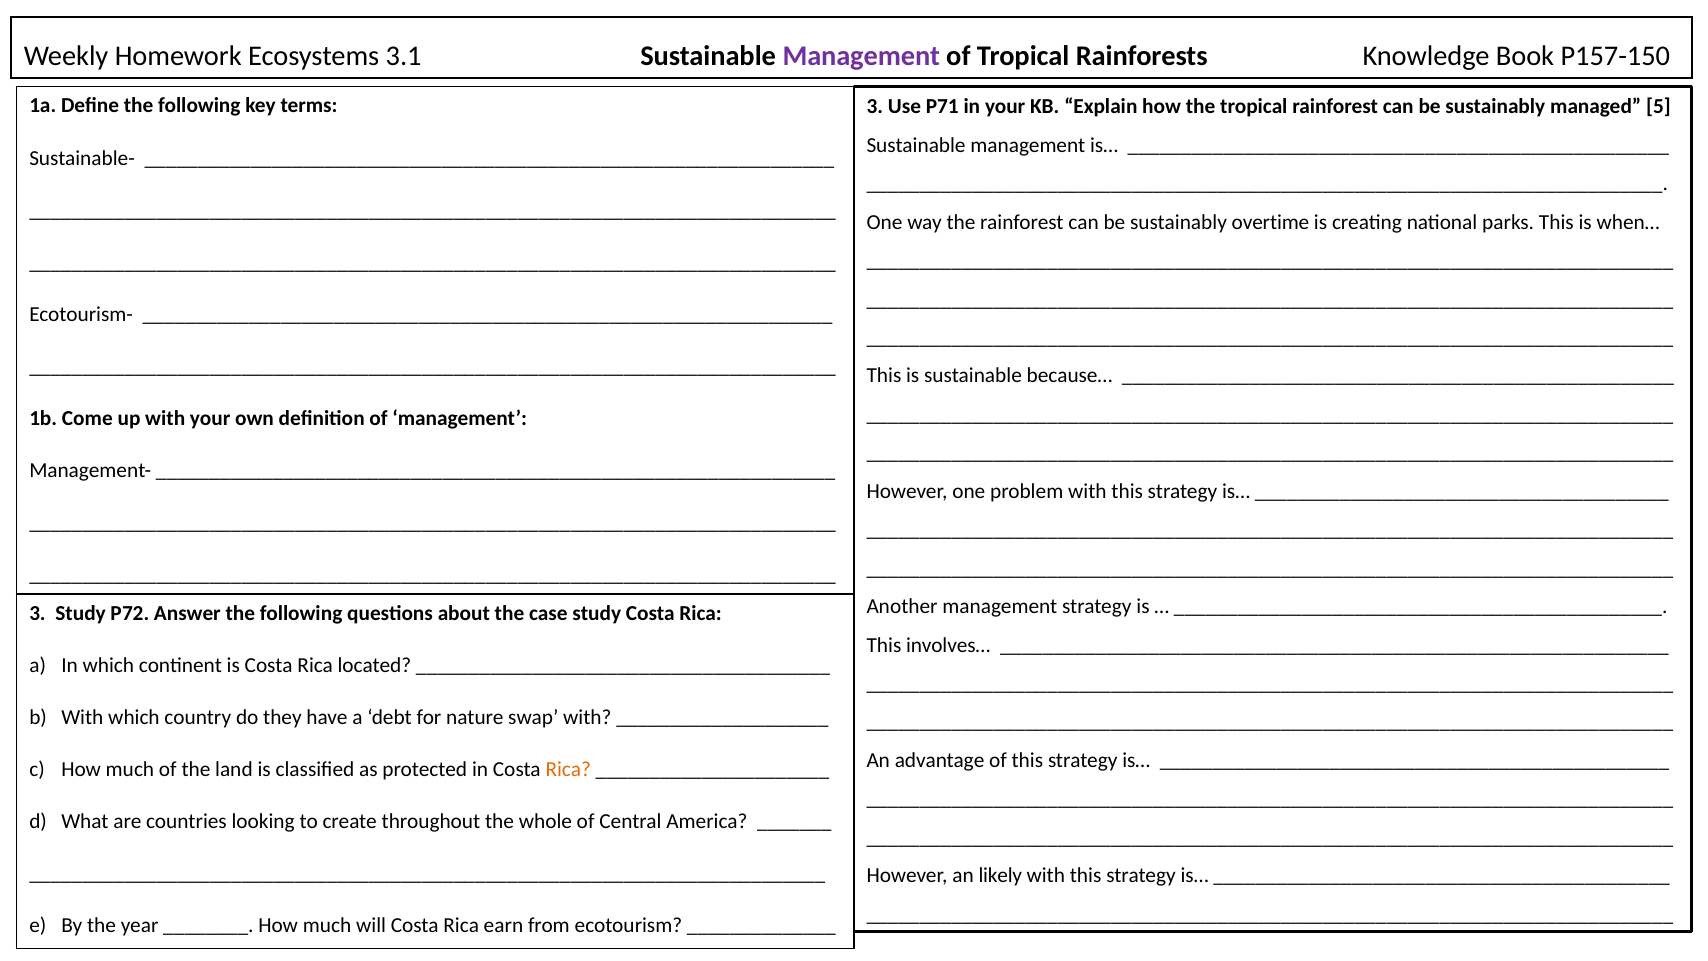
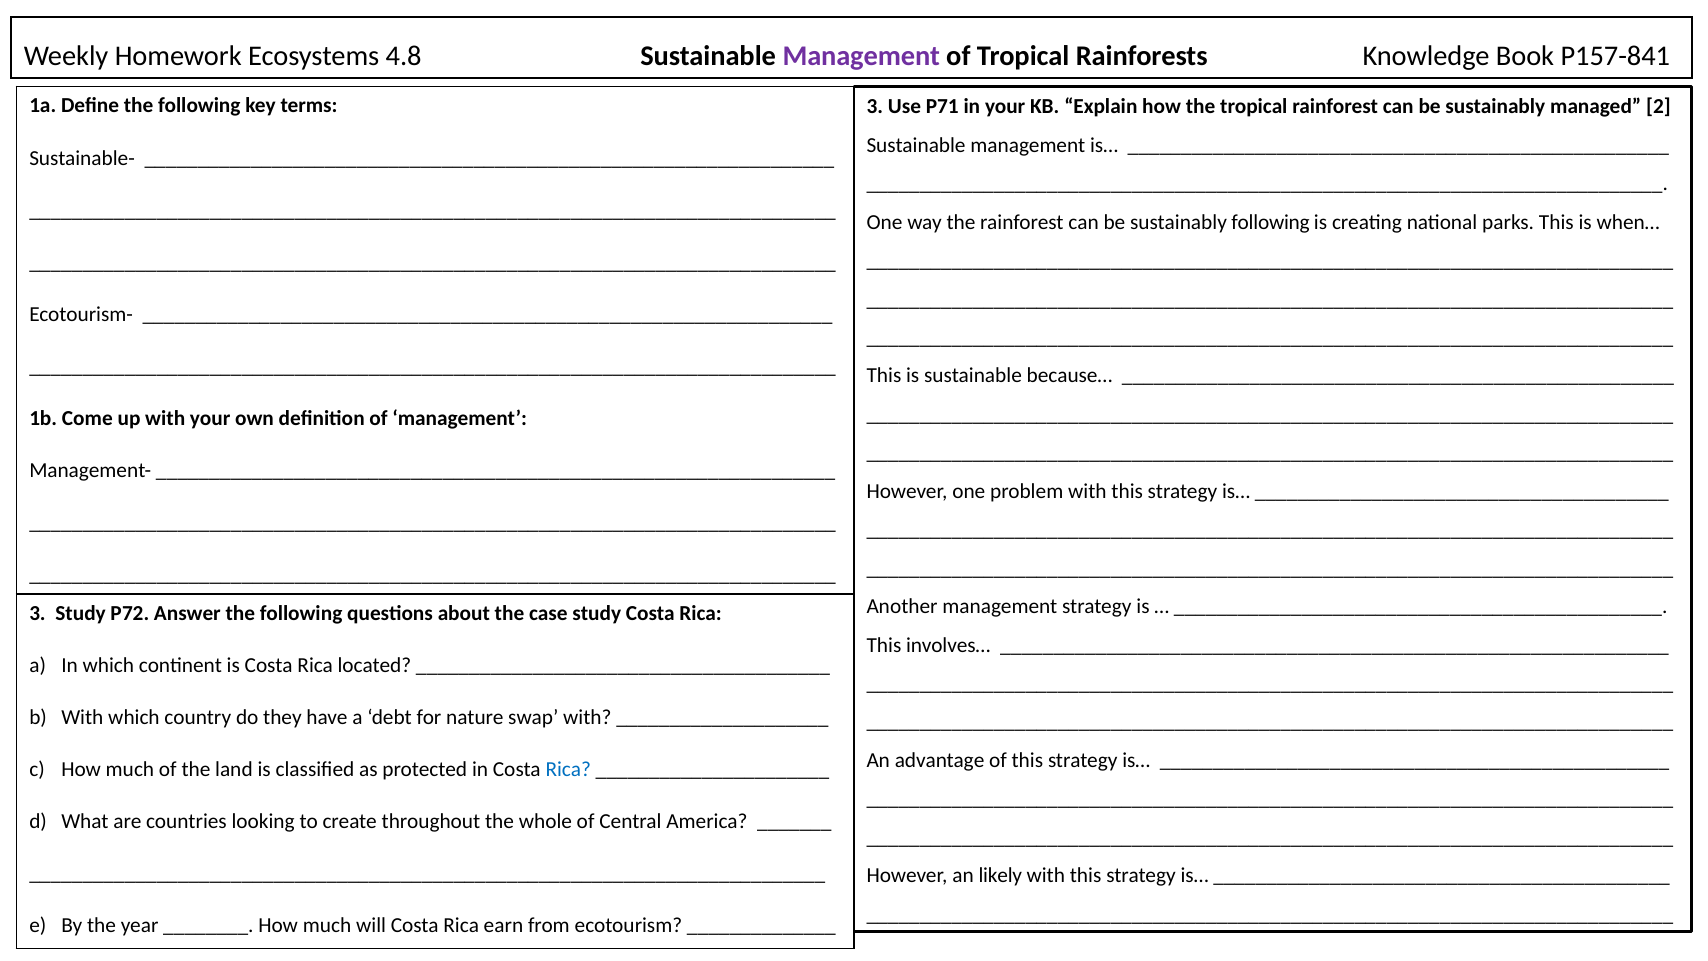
3.1: 3.1 -> 4.8
P157-150: P157-150 -> P157-841
5: 5 -> 2
sustainably overtime: overtime -> following
Rica at (568, 769) colour: orange -> blue
